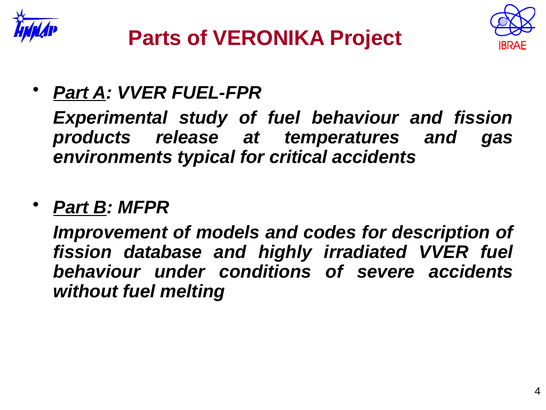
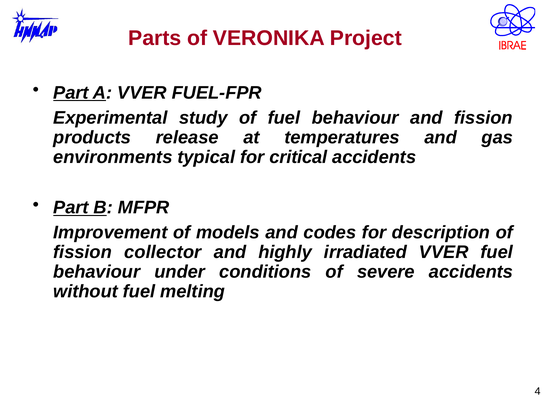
database: database -> collector
